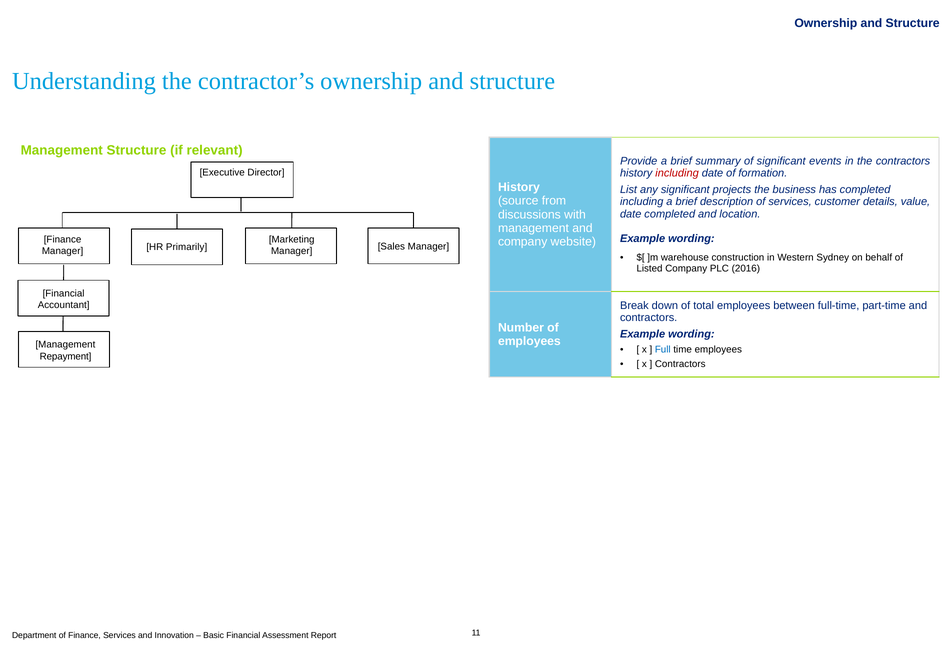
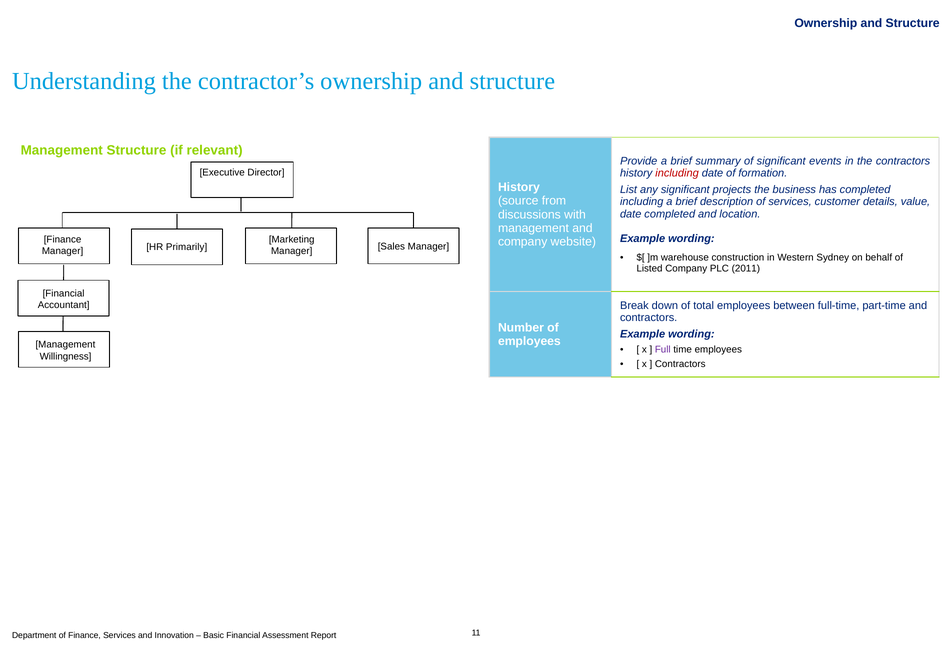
2016: 2016 -> 2011
Full colour: blue -> purple
Repayment: Repayment -> Willingness
